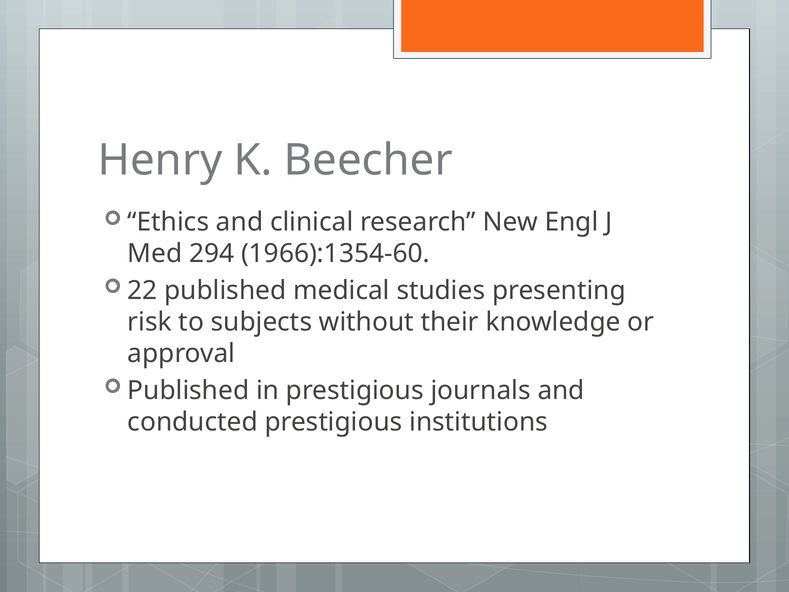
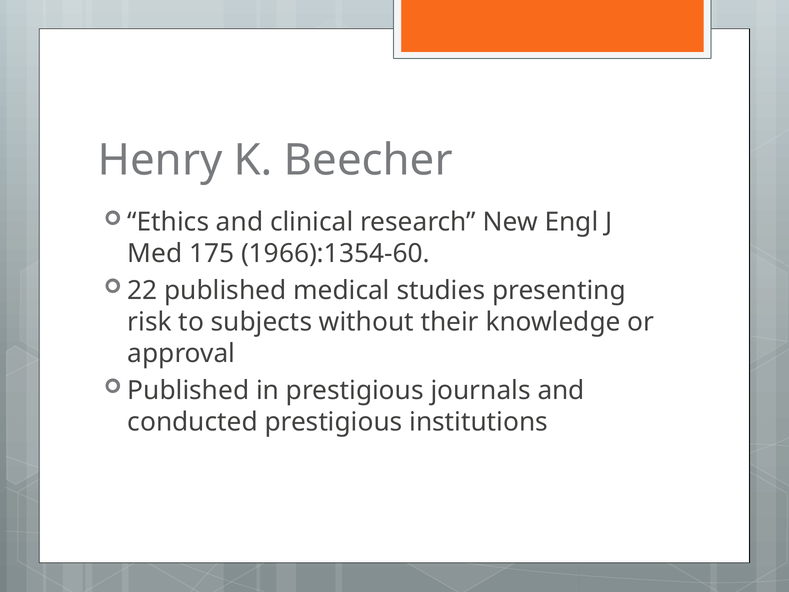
294: 294 -> 175
